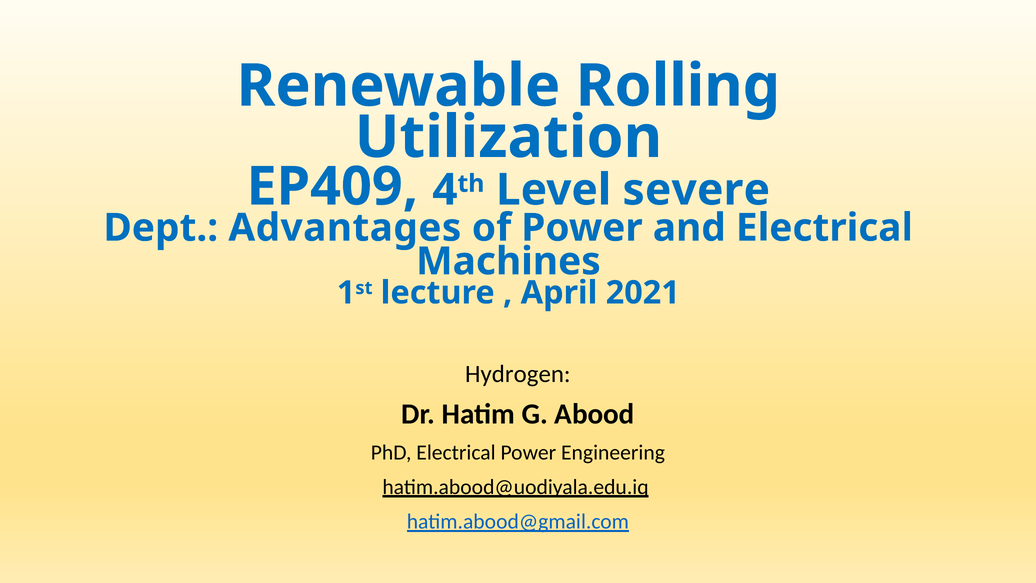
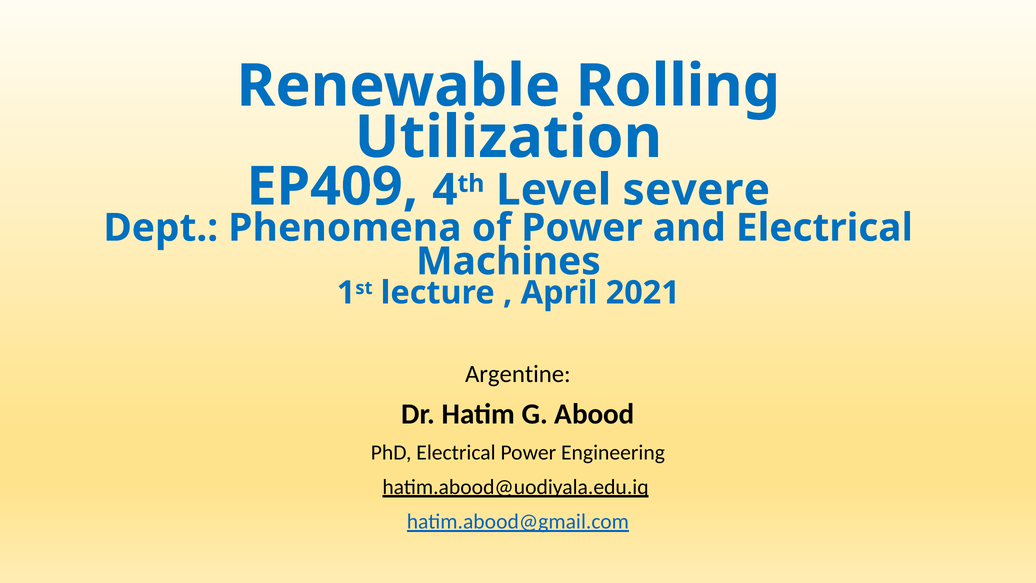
Advantages: Advantages -> Phenomena
Hydrogen: Hydrogen -> Argentine
